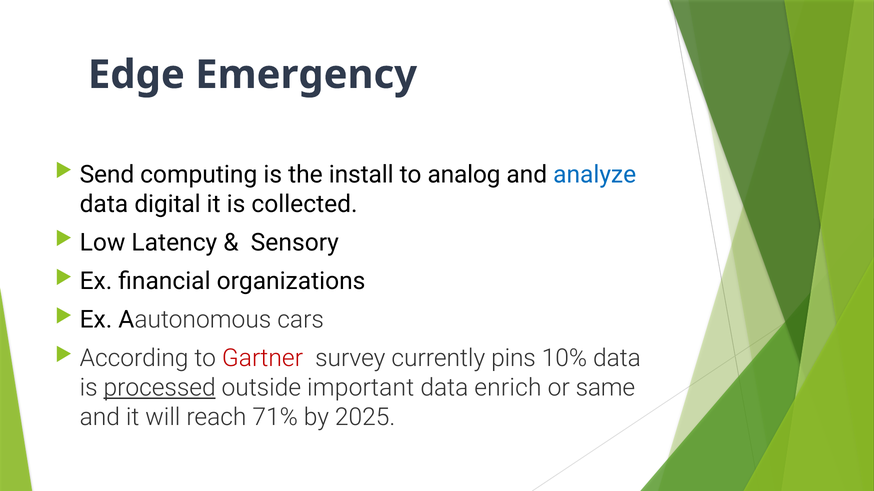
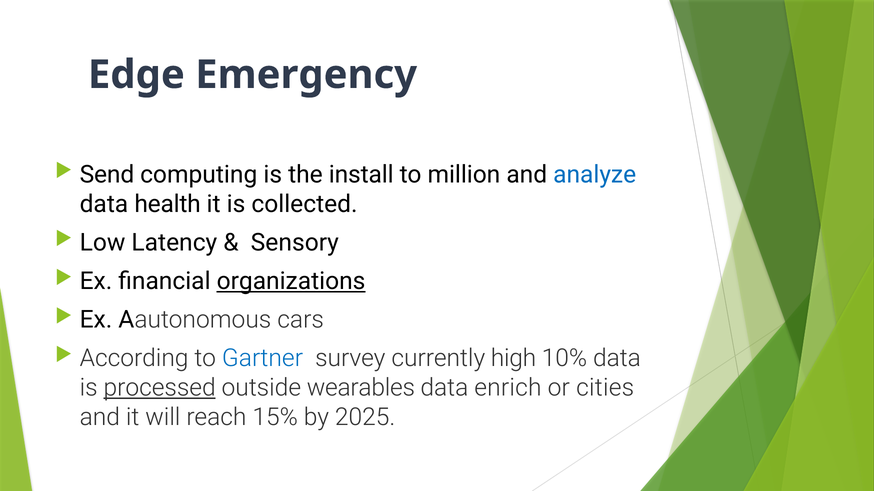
analog: analog -> million
digital: digital -> health
organizations underline: none -> present
Gartner colour: red -> blue
pins: pins -> high
important: important -> wearables
same: same -> cities
71%: 71% -> 15%
